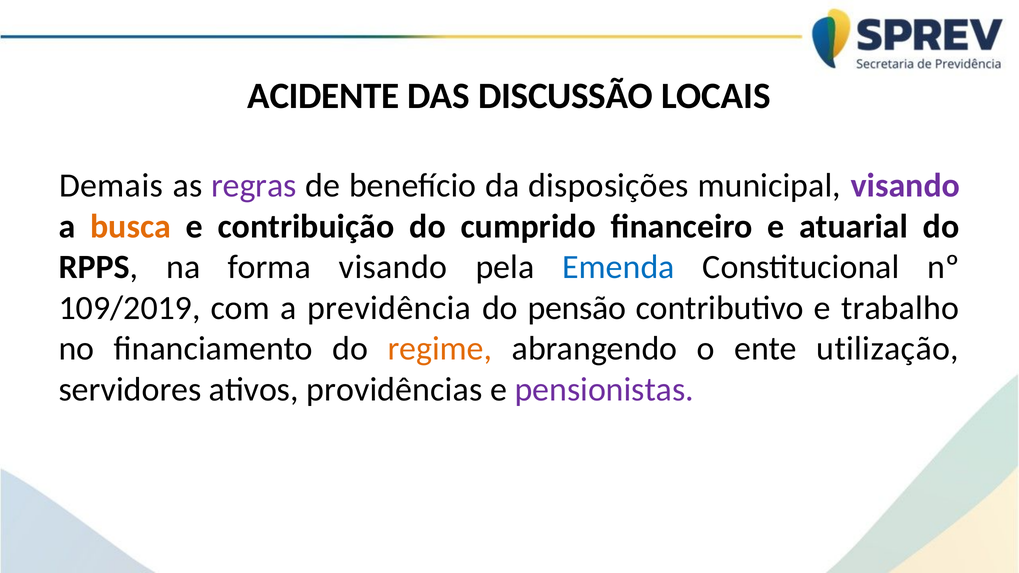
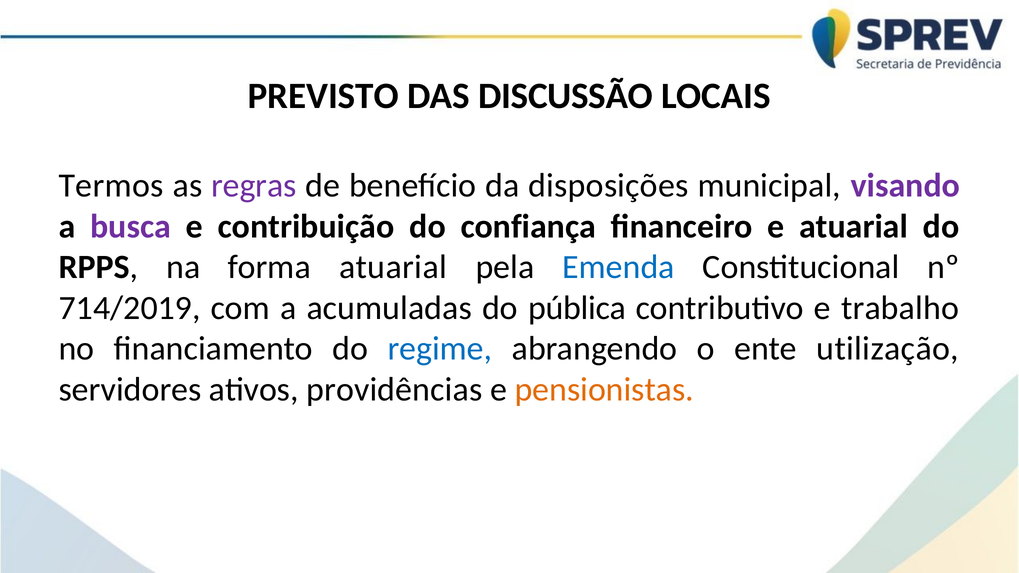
ACIDENTE: ACIDENTE -> PREVISTO
Demais: Demais -> Termos
busca colour: orange -> purple
cumprido: cumprido -> confiança
forma visando: visando -> atuarial
109/2019: 109/2019 -> 714/2019
previdência: previdência -> acumuladas
pensão: pensão -> pública
regime colour: orange -> blue
pensionistas colour: purple -> orange
